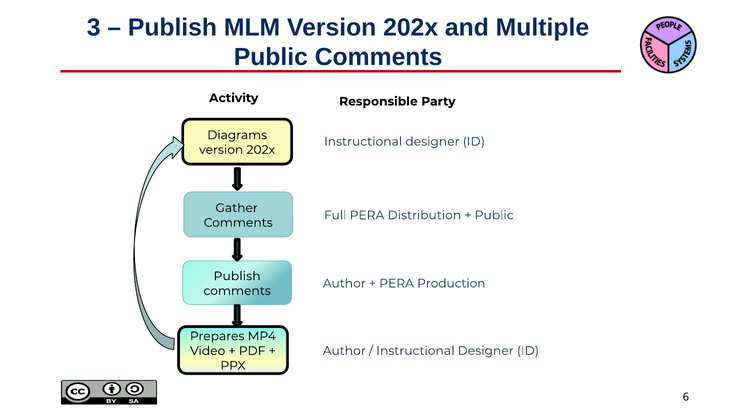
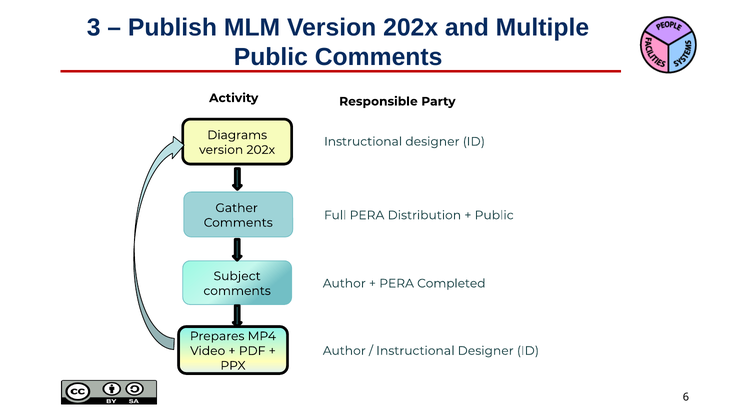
Publish at (237, 276): Publish -> Subject
Production: Production -> Completed
